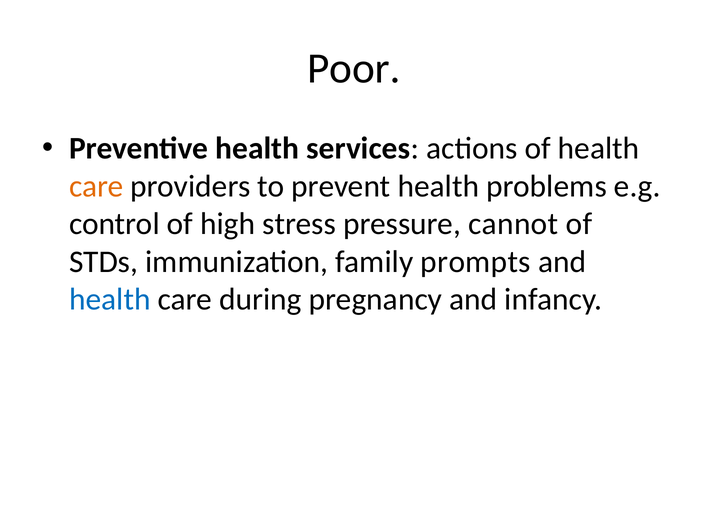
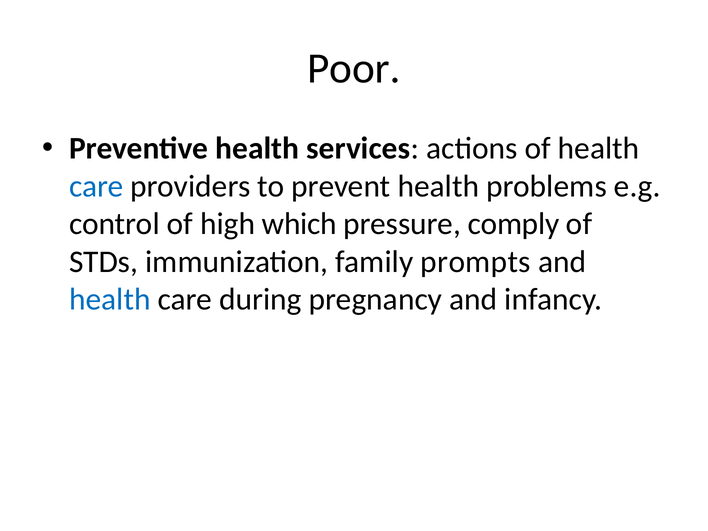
care at (96, 186) colour: orange -> blue
stress: stress -> which
cannot: cannot -> comply
